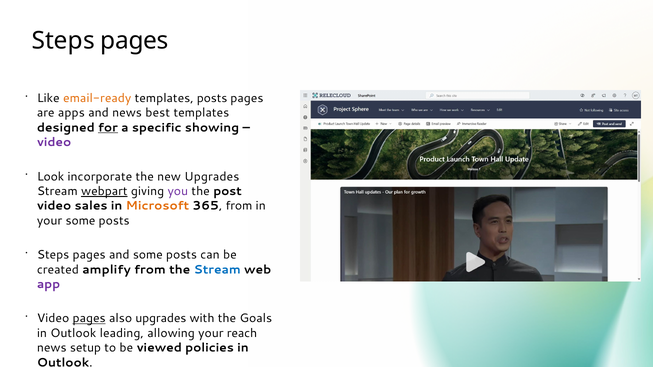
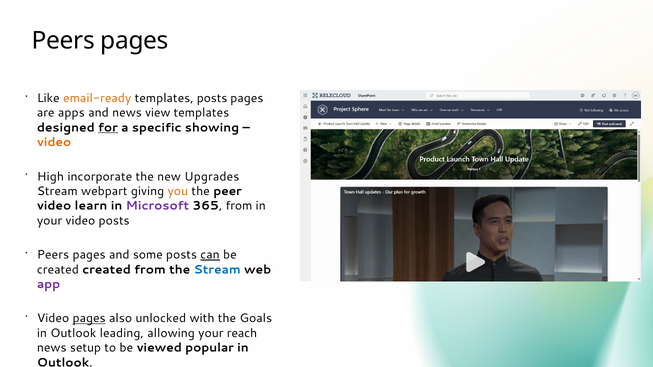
Steps at (63, 41): Steps -> Peers
best: best -> view
video at (54, 142) colour: purple -> orange
Look: Look -> High
webpart underline: present -> none
you colour: purple -> orange
post: post -> peer
sales: sales -> learn
Microsoft colour: orange -> purple
your some: some -> video
Steps at (53, 255): Steps -> Peers
can underline: none -> present
created amplify: amplify -> created
also upgrades: upgrades -> unlocked
policies: policies -> popular
